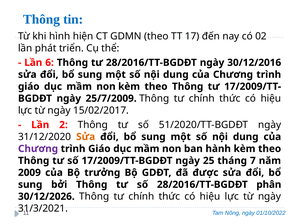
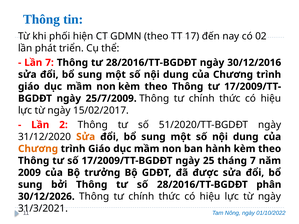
hình: hình -> phối
Lần 6: 6 -> 7
Chương at (38, 149) colour: purple -> orange
